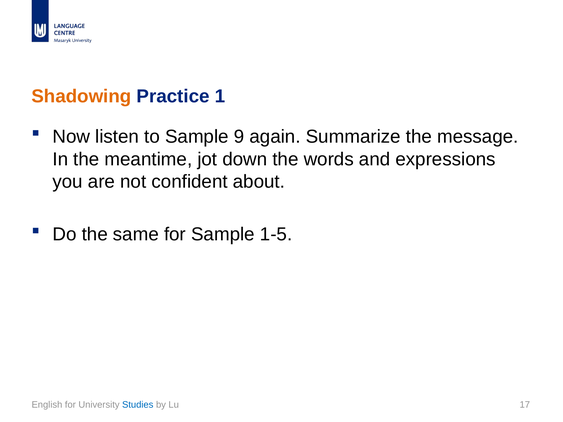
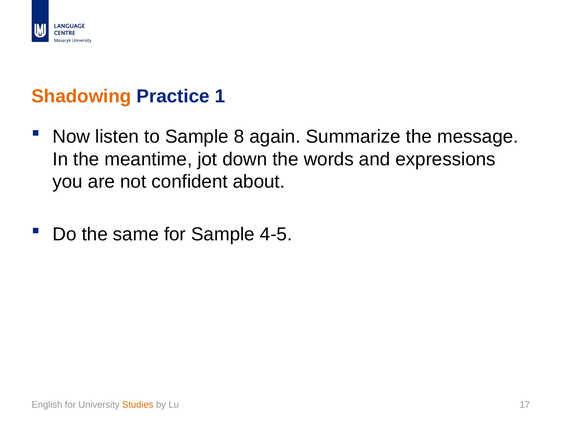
9: 9 -> 8
1-5: 1-5 -> 4-5
Studies colour: blue -> orange
